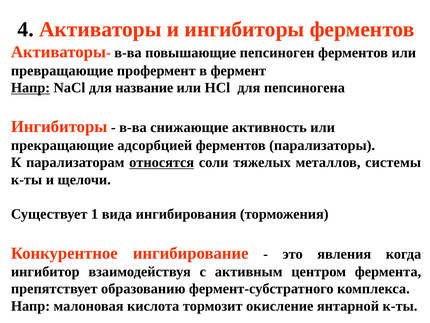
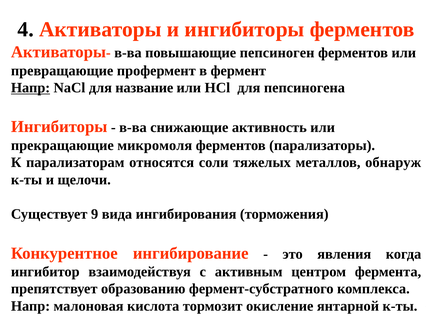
адсорбцией: адсорбцией -> микромоля
относятся underline: present -> none
системы: системы -> обнаруж
1: 1 -> 9
